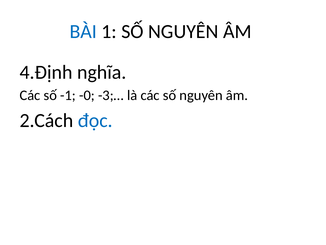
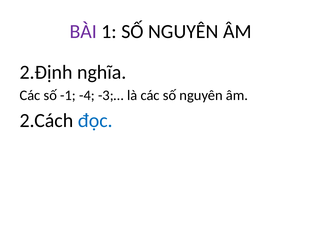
BÀI colour: blue -> purple
4.Định: 4.Định -> 2.Định
-0: -0 -> -4
